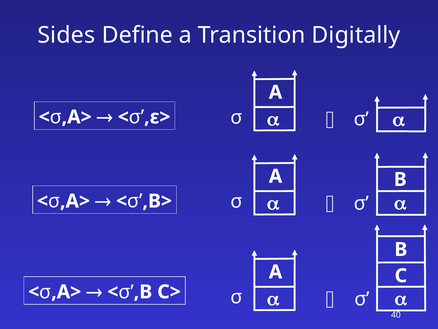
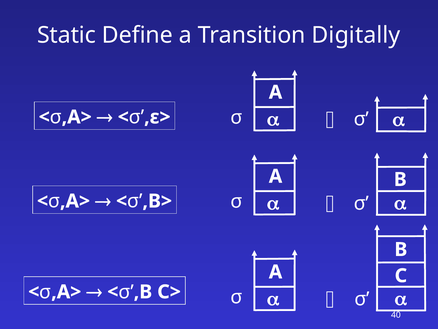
Sides: Sides -> Static
